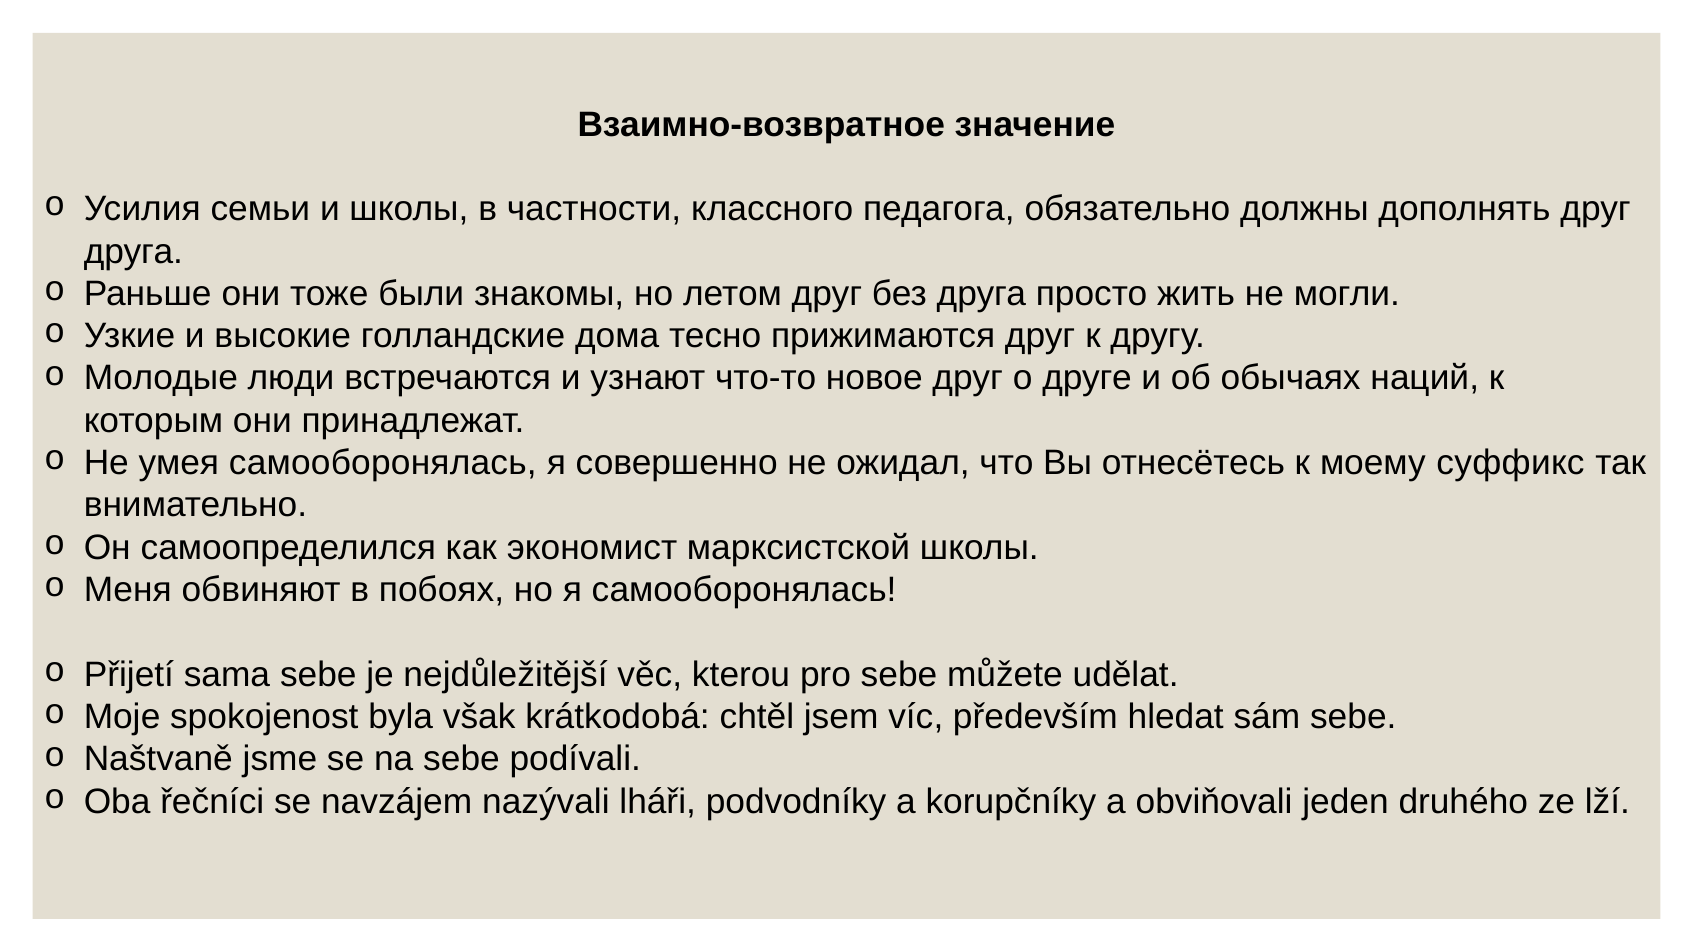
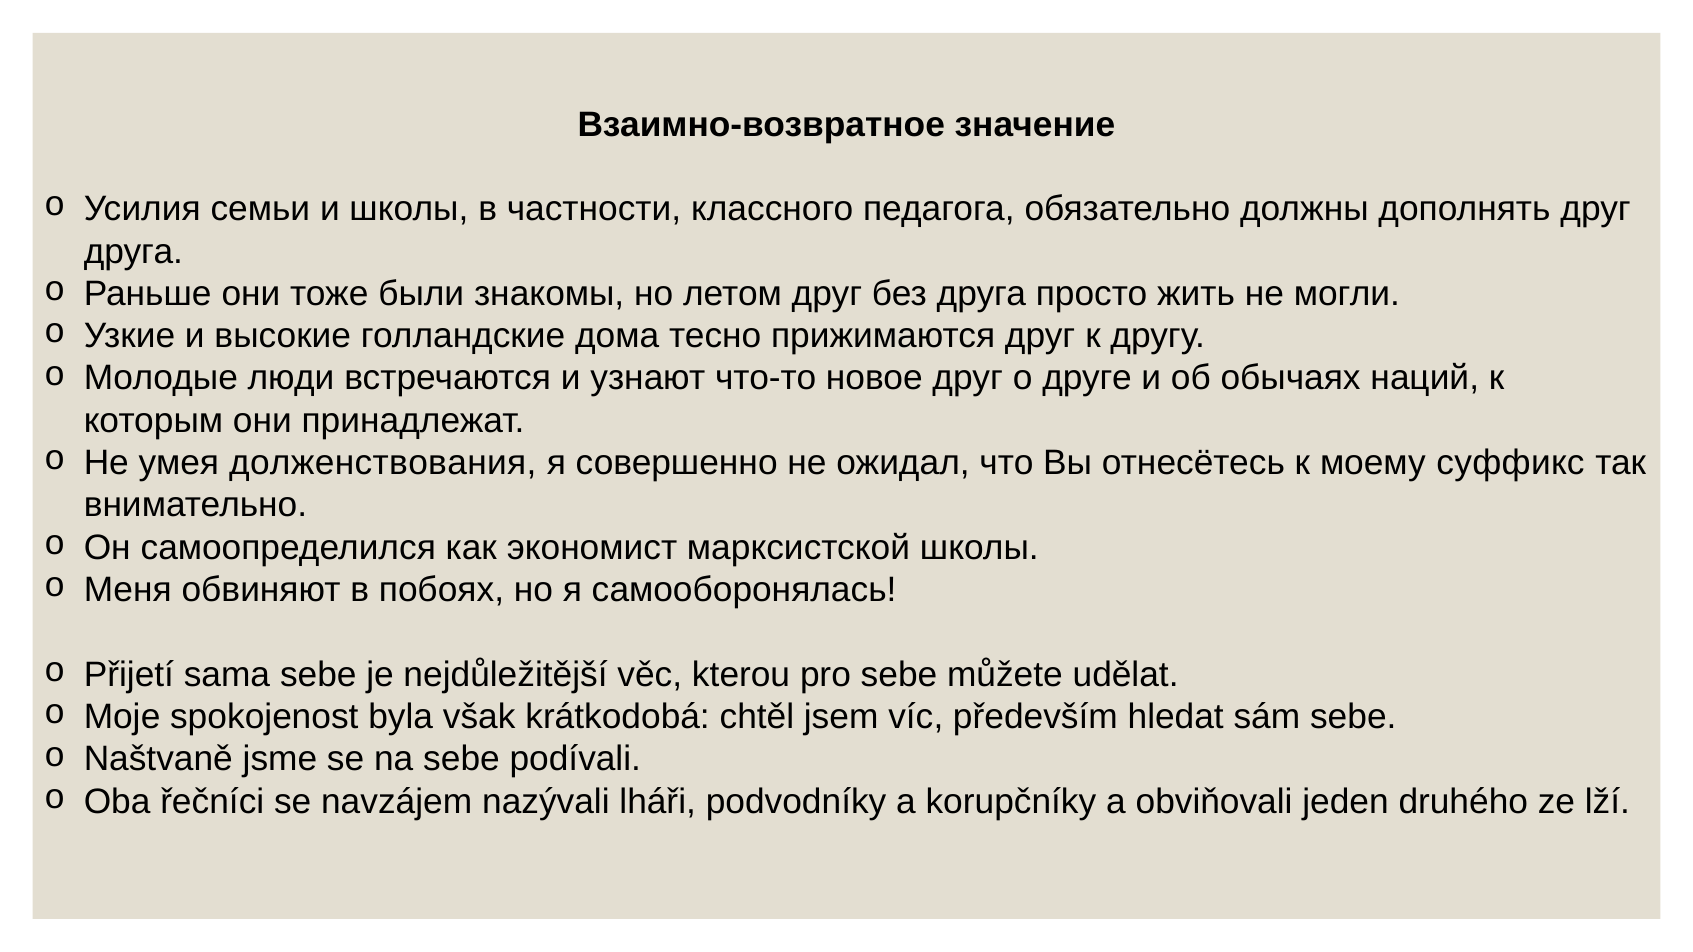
умея самооборонялась: самооборонялась -> долженствования
